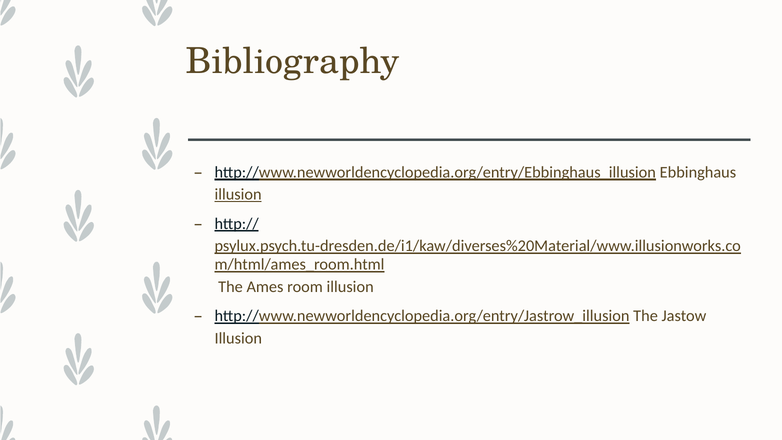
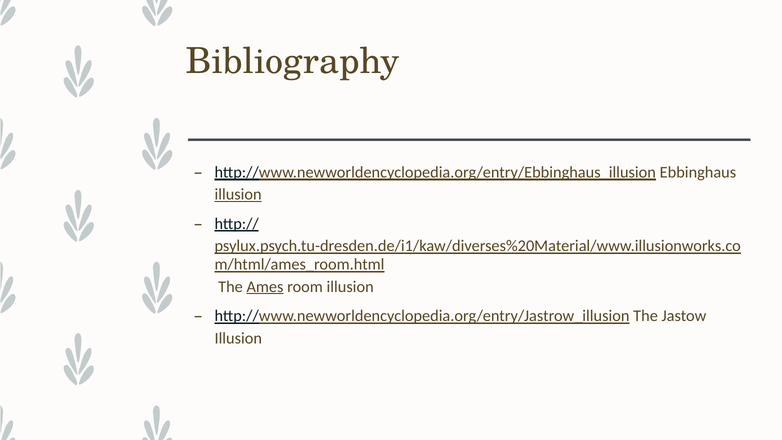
Ames underline: none -> present
